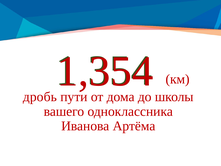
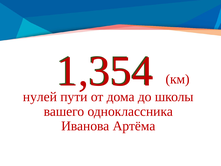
дробь: дробь -> нулей
